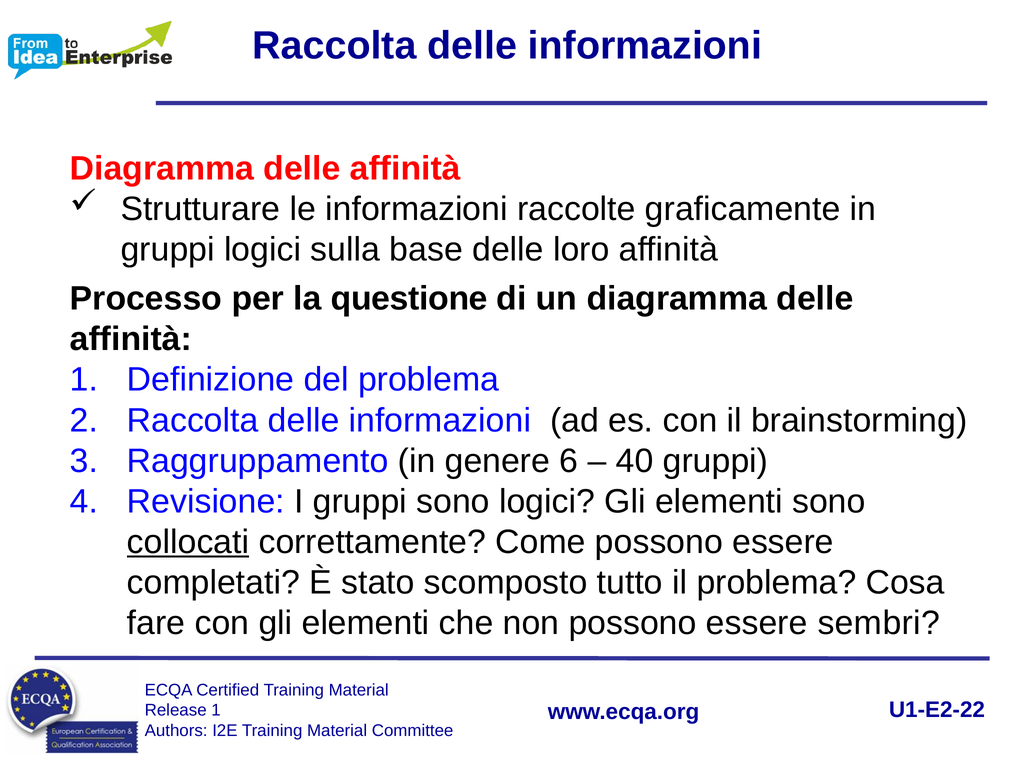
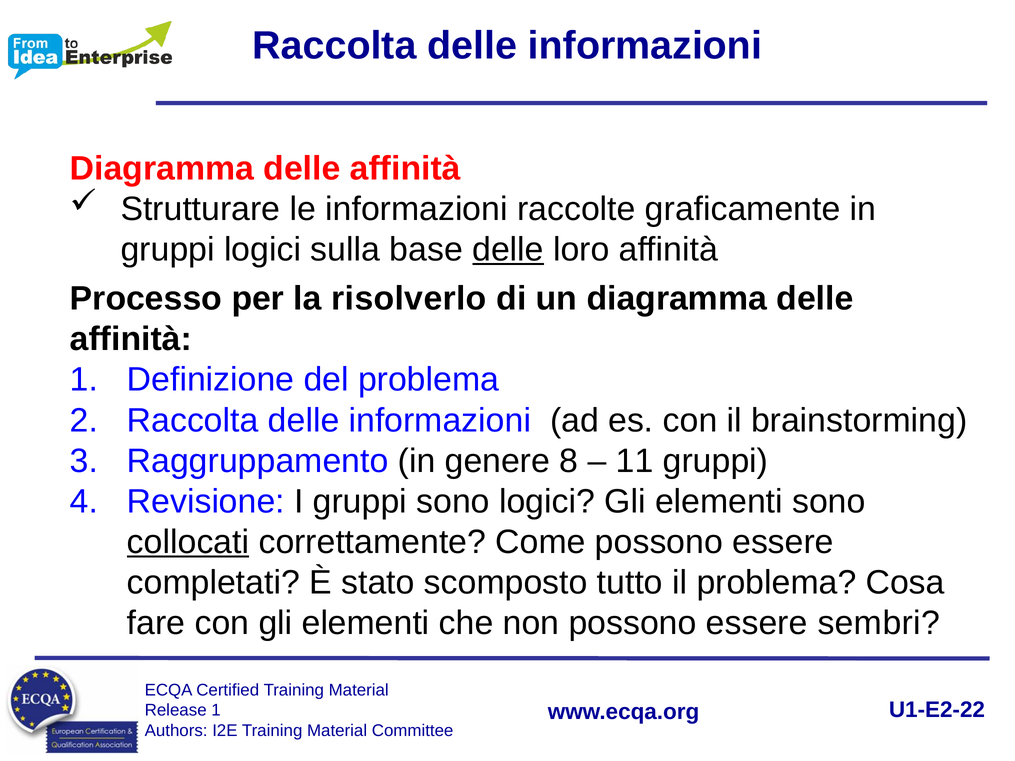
delle at (508, 250) underline: none -> present
questione: questione -> risolverlo
6: 6 -> 8
40: 40 -> 11
